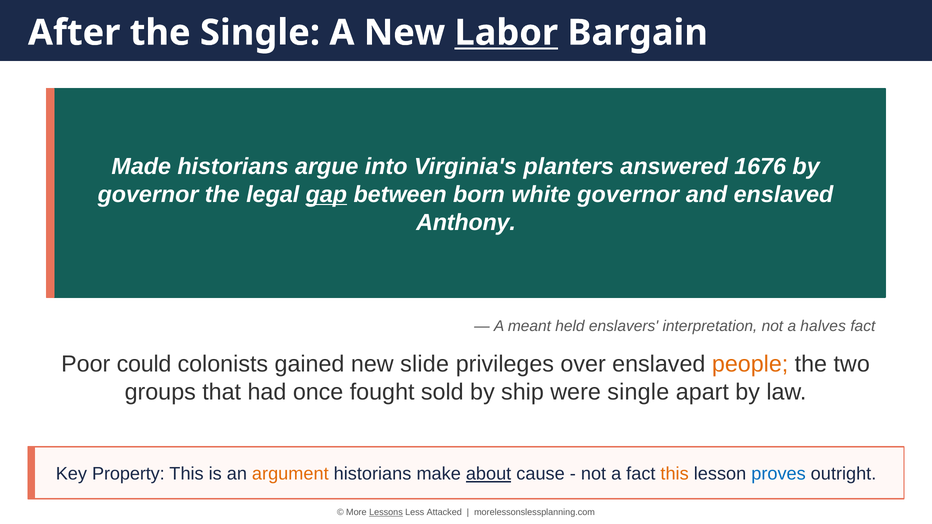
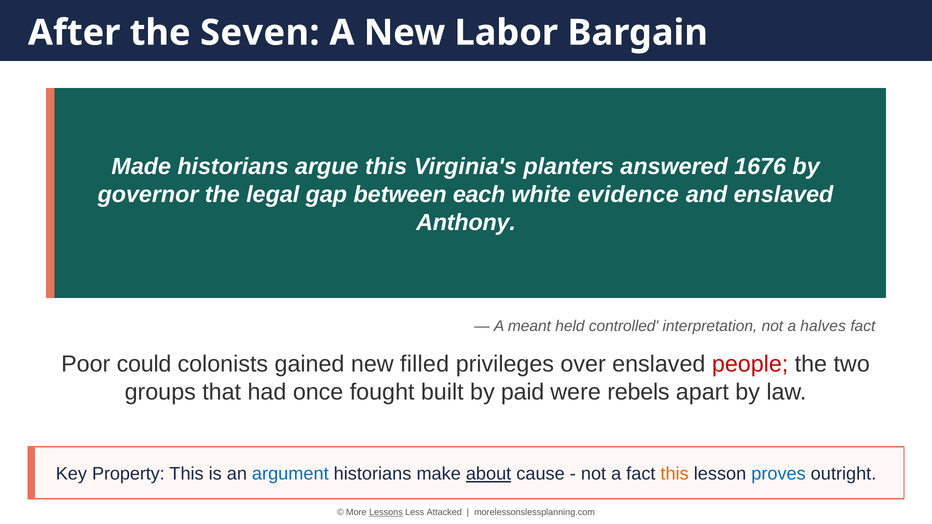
the Single: Single -> Seven
Labor underline: present -> none
argue into: into -> this
gap underline: present -> none
born: born -> each
white governor: governor -> evidence
enslavers: enslavers -> controlled
slide: slide -> filled
people colour: orange -> red
sold: sold -> built
ship: ship -> paid
were single: single -> rebels
argument colour: orange -> blue
